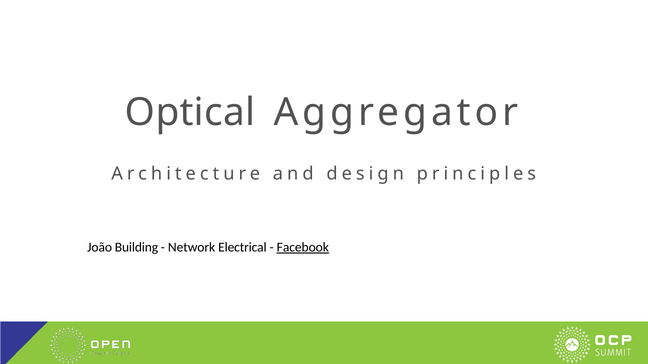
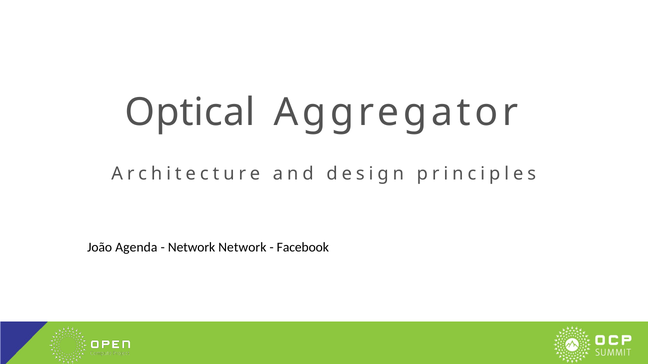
Building: Building -> Agenda
Network Electrical: Electrical -> Network
Facebook underline: present -> none
